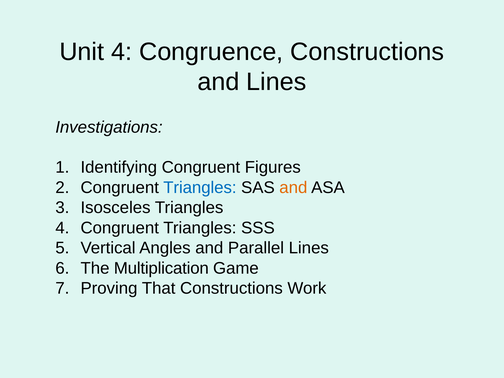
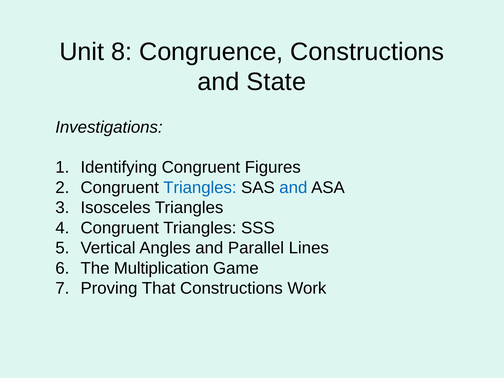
Unit 4: 4 -> 8
and Lines: Lines -> State
and at (293, 188) colour: orange -> blue
